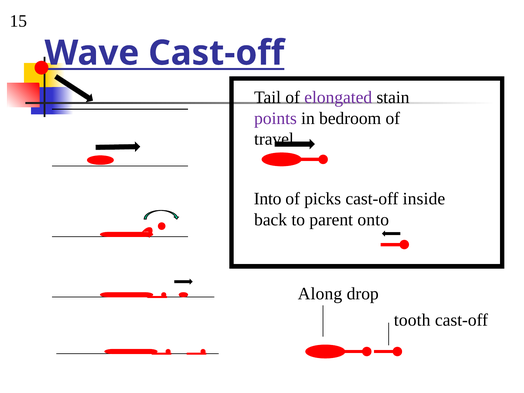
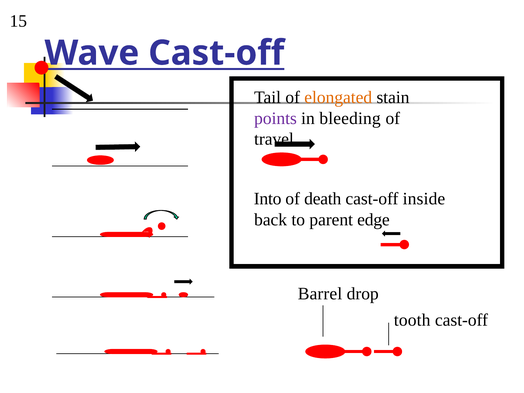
elongated colour: purple -> orange
bedroom: bedroom -> bleeding
picks: picks -> death
onto: onto -> edge
Along: Along -> Barrel
